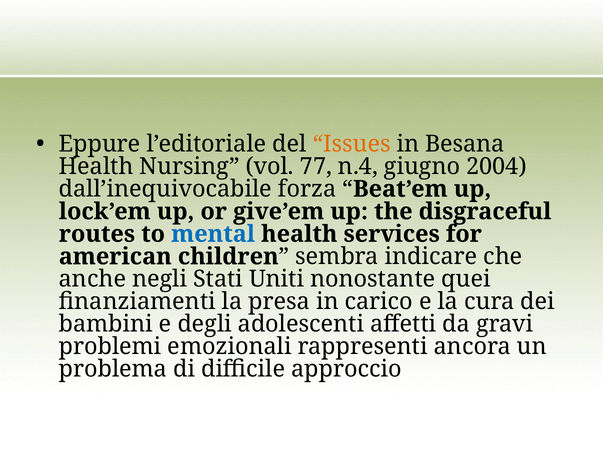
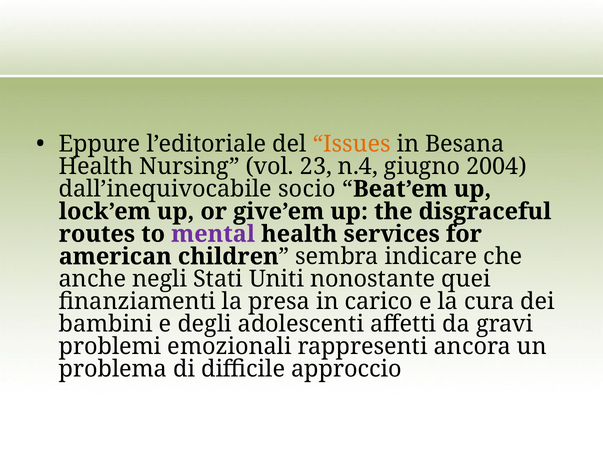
77: 77 -> 23
forza: forza -> socio
mental colour: blue -> purple
